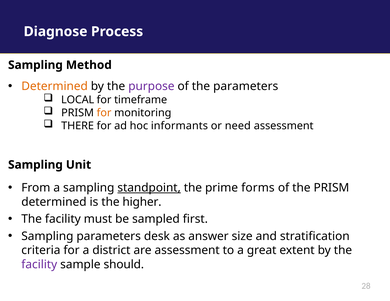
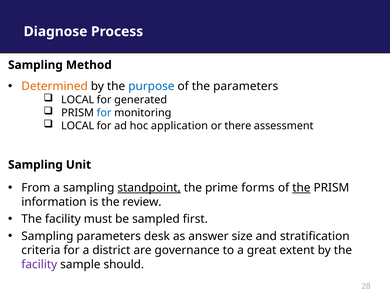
purpose colour: purple -> blue
timeframe: timeframe -> generated
for at (104, 113) colour: orange -> blue
THERE at (78, 126): THERE -> LOCAL
informants: informants -> application
need: need -> there
the at (301, 188) underline: none -> present
determined at (54, 202): determined -> information
higher: higher -> review
are assessment: assessment -> governance
